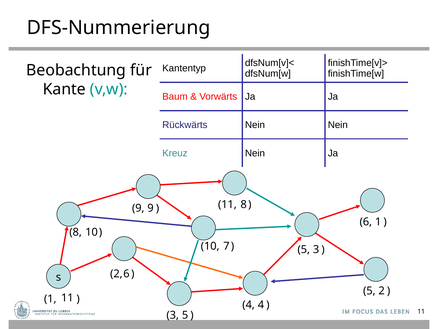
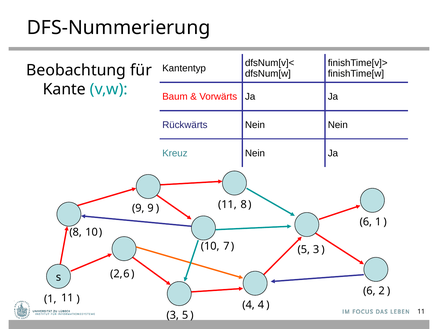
5 at (369, 291): 5 -> 6
